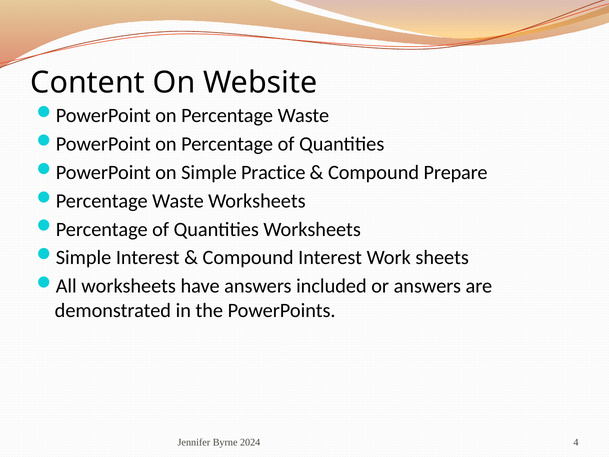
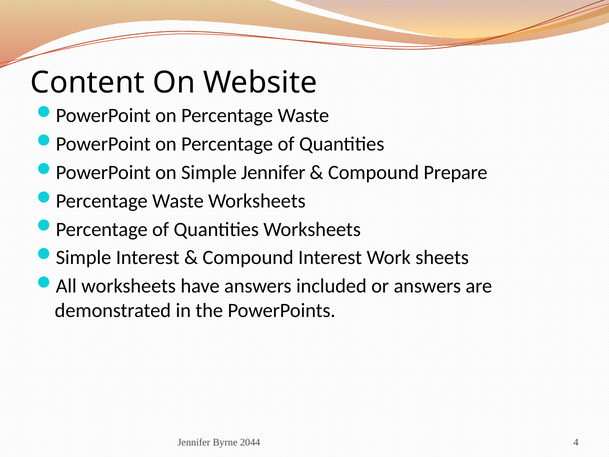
Simple Practice: Practice -> Jennifer
2024: 2024 -> 2044
